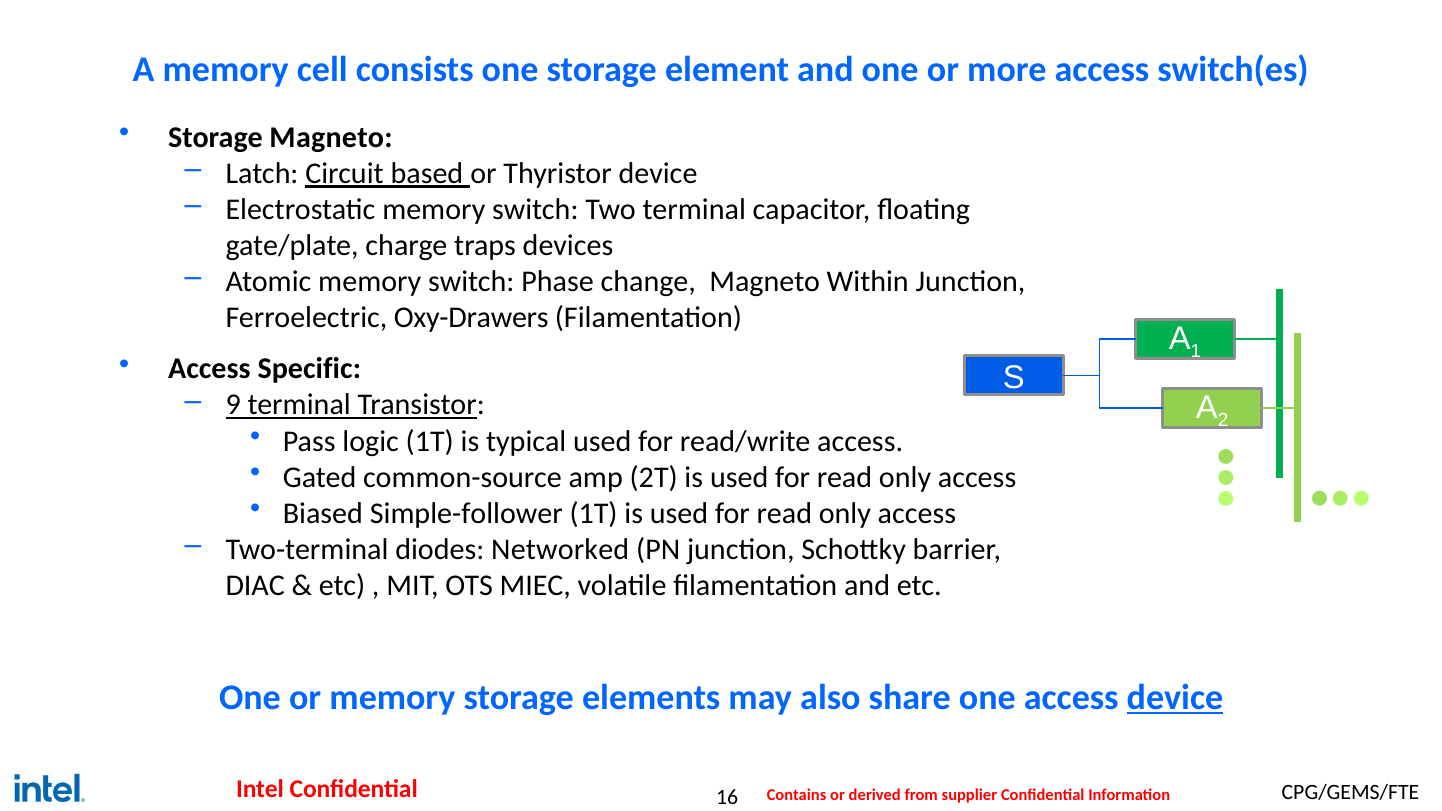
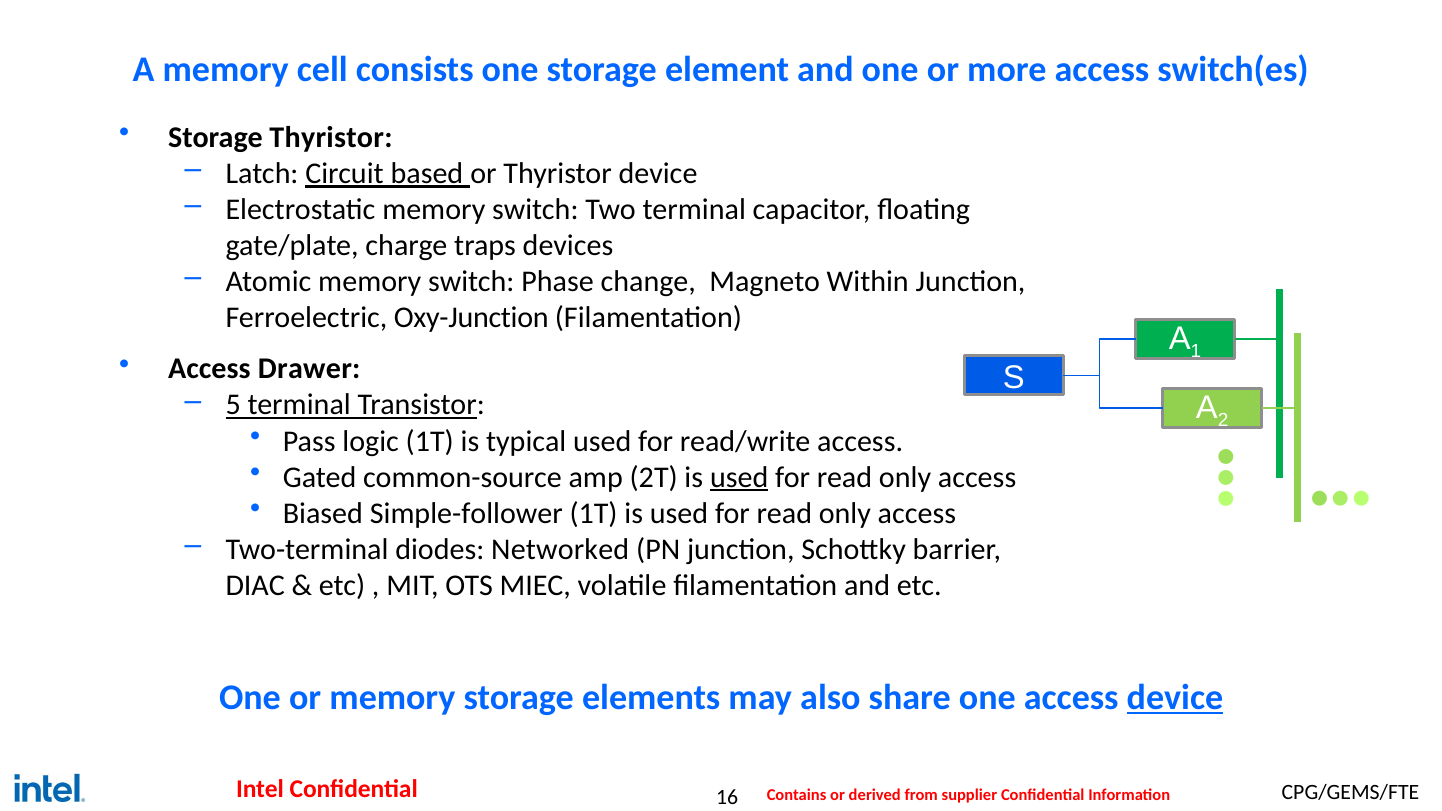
Storage Magneto: Magneto -> Thyristor
Oxy-Drawers: Oxy-Drawers -> Oxy-Junction
Specific: Specific -> Drawer
9: 9 -> 5
used at (739, 477) underline: none -> present
